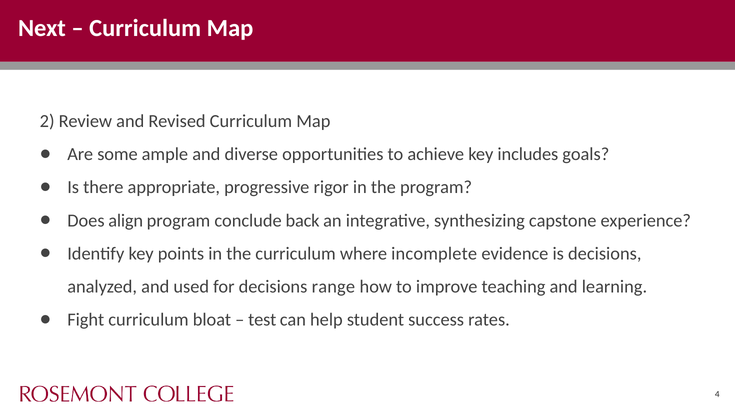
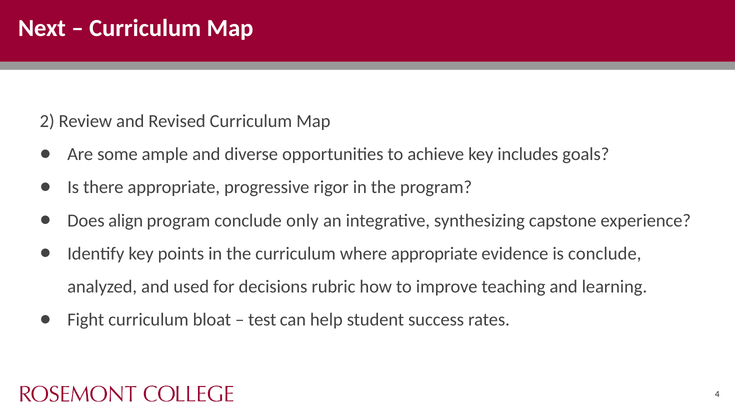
back: back -> only
where incomplete: incomplete -> appropriate
is decisions: decisions -> conclude
range: range -> rubric
